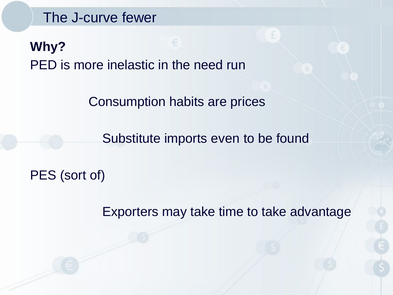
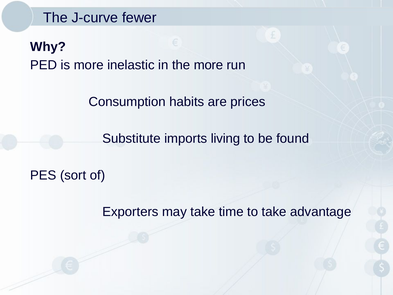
the need: need -> more
even: even -> living
